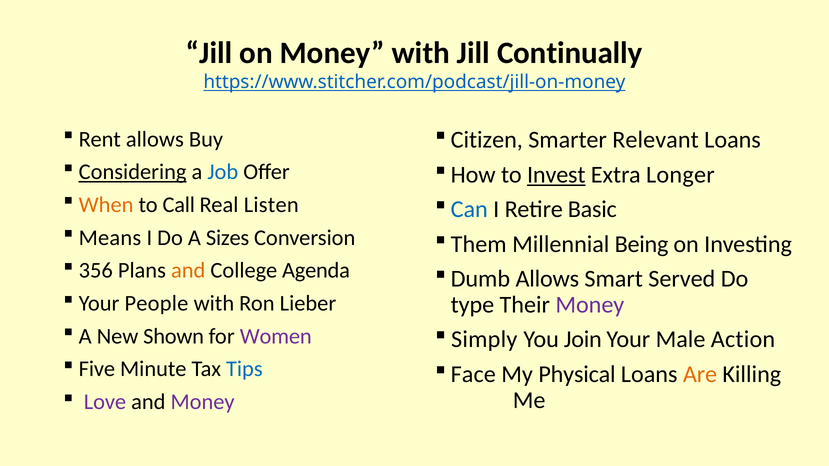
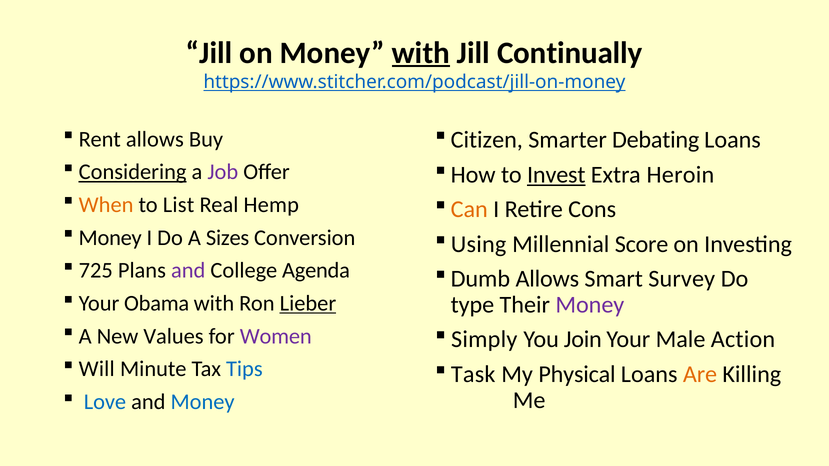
with at (421, 53) underline: none -> present
Relevant: Relevant -> Debating
Job colour: blue -> purple
Longer: Longer -> Heroin
Call: Call -> List
Listen: Listen -> Hemp
Can colour: blue -> orange
Basic: Basic -> Cons
Means at (110, 238): Means -> Money
Them: Them -> Using
Being: Being -> Score
356: 356 -> 725
and at (188, 271) colour: orange -> purple
Served: Served -> Survey
People: People -> Obama
Lieber underline: none -> present
Shown: Shown -> Values
Five: Five -> Will
Face: Face -> Task
Love colour: purple -> blue
Money at (203, 402) colour: purple -> blue
